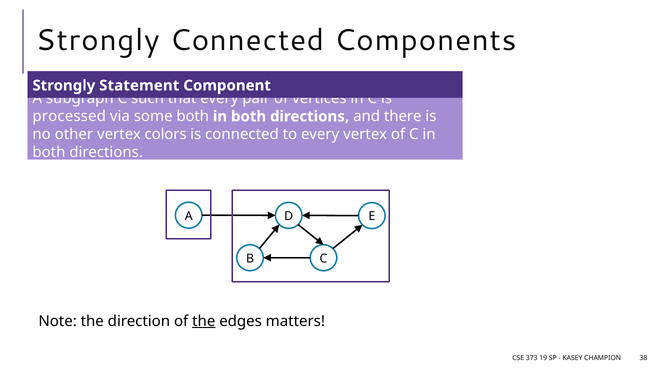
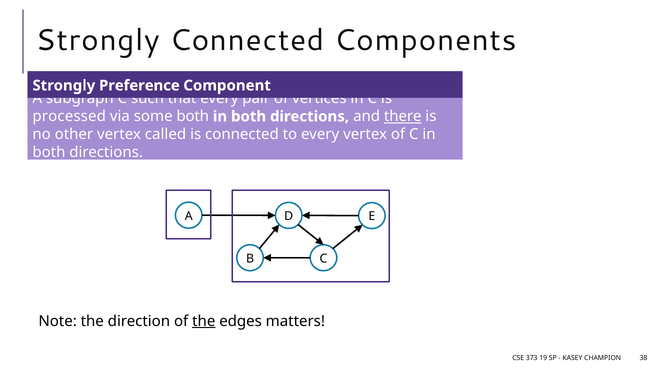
Statement: Statement -> Preference
there underline: none -> present
colors: colors -> called
